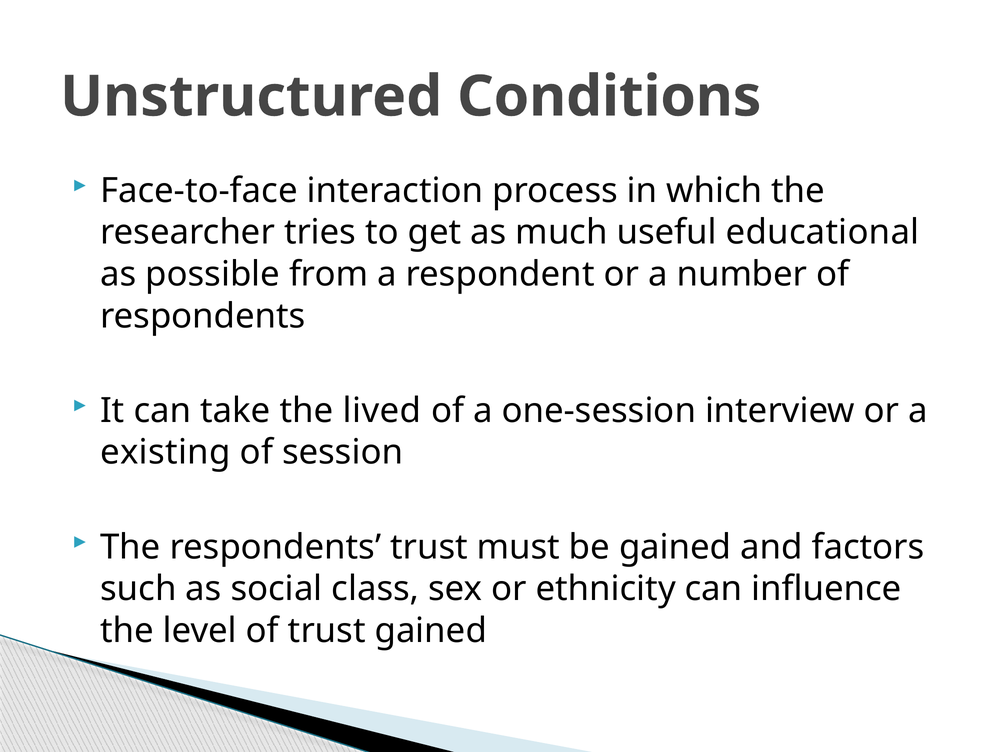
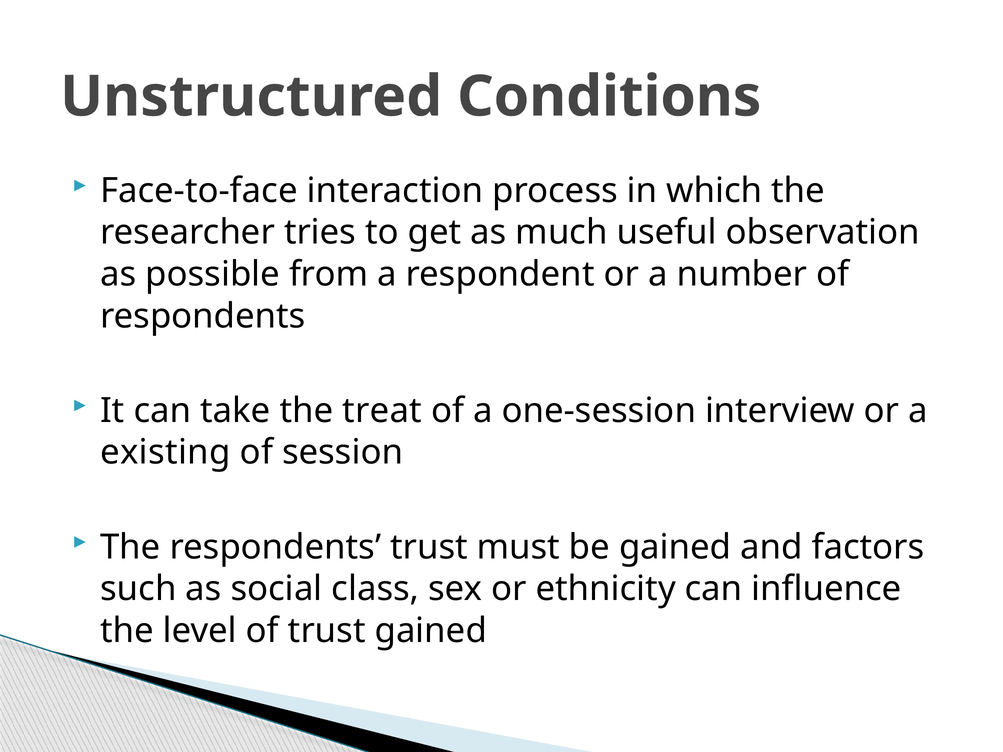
educational: educational -> observation
lived: lived -> treat
